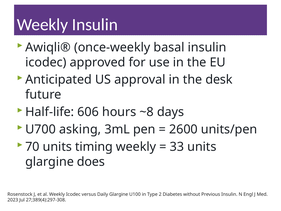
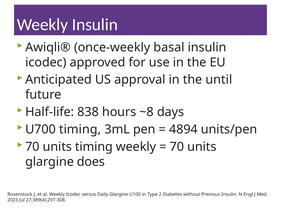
desk: desk -> until
606: 606 -> 838
U700 asking: asking -> timing
2600: 2600 -> 4894
33 at (177, 147): 33 -> 70
